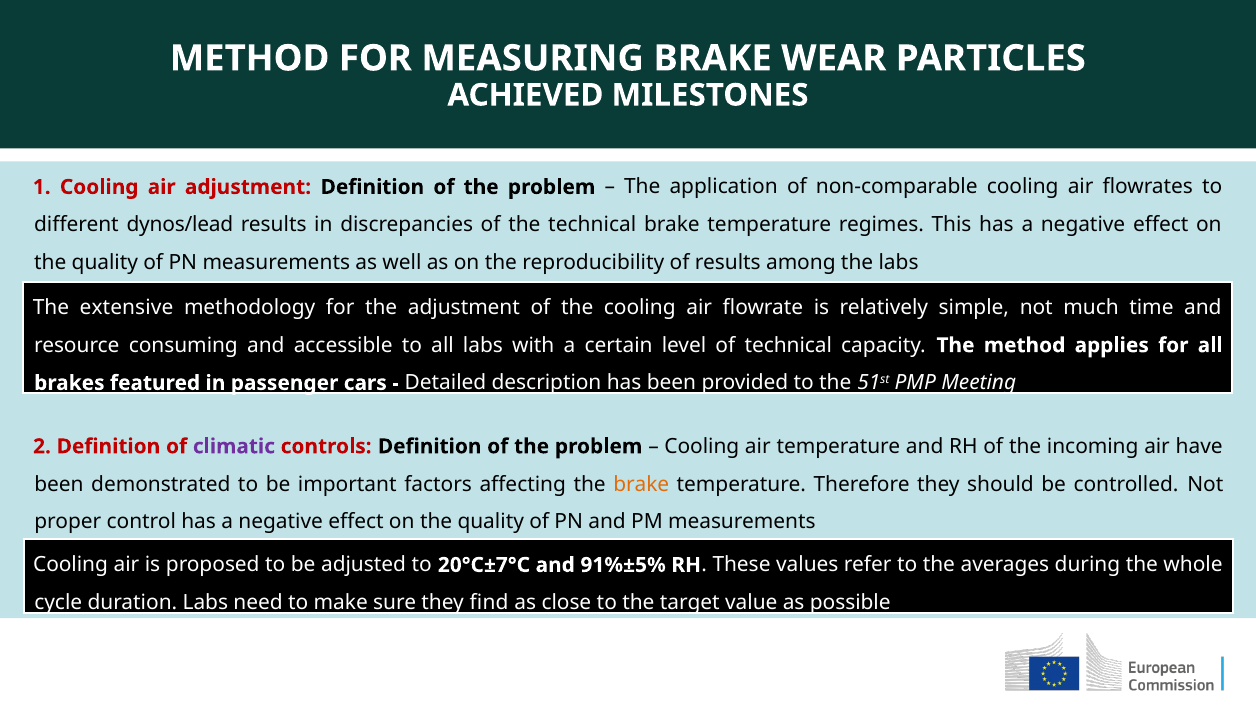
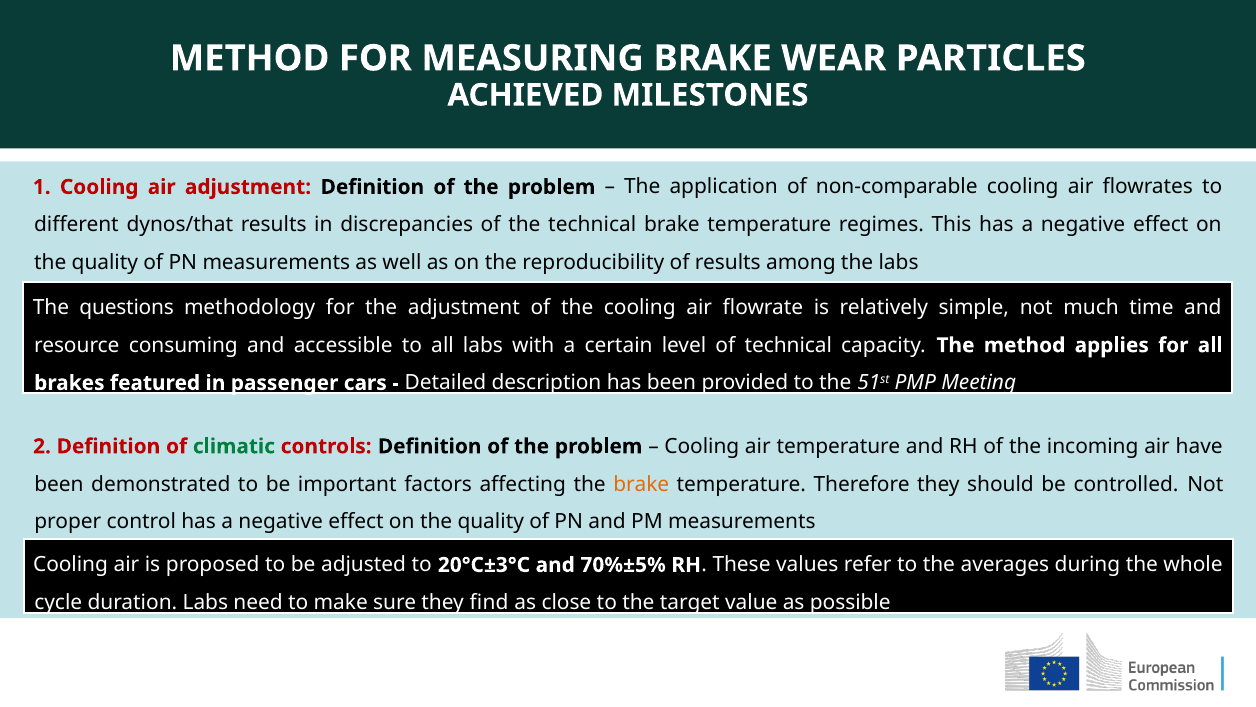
dynos/lead: dynos/lead -> dynos/that
extensive: extensive -> questions
climatic colour: purple -> green
20°C±7°C: 20°C±7°C -> 20°C±3°C
91%±5%: 91%±5% -> 70%±5%
